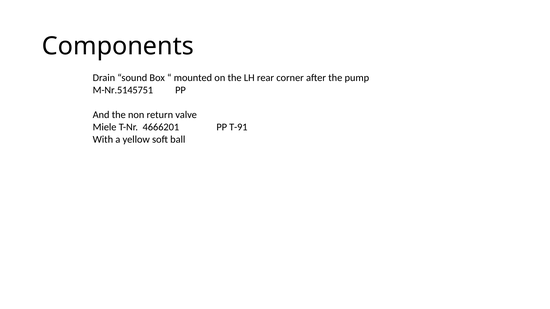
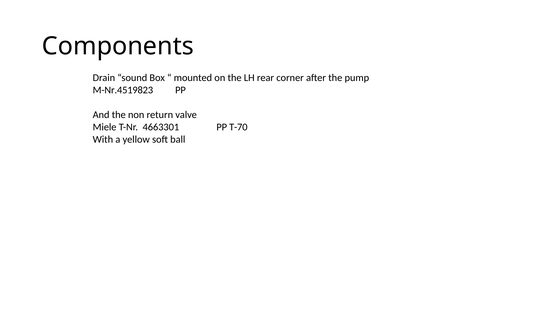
M-Nr.5145751: M-Nr.5145751 -> M-Nr.4519823
4666201: 4666201 -> 4663301
T-91: T-91 -> T-70
